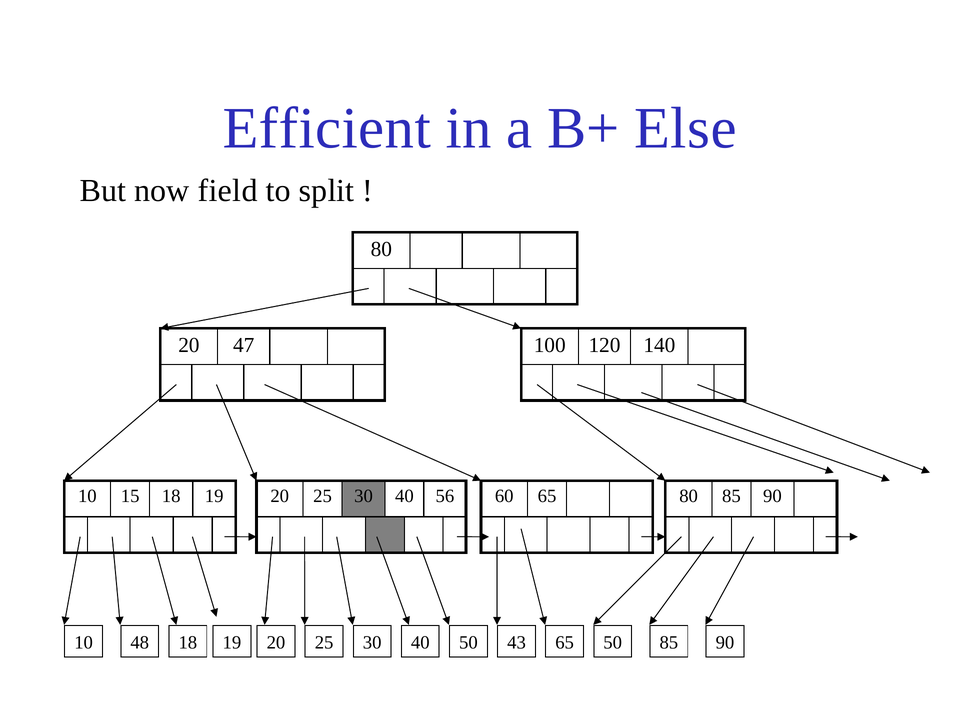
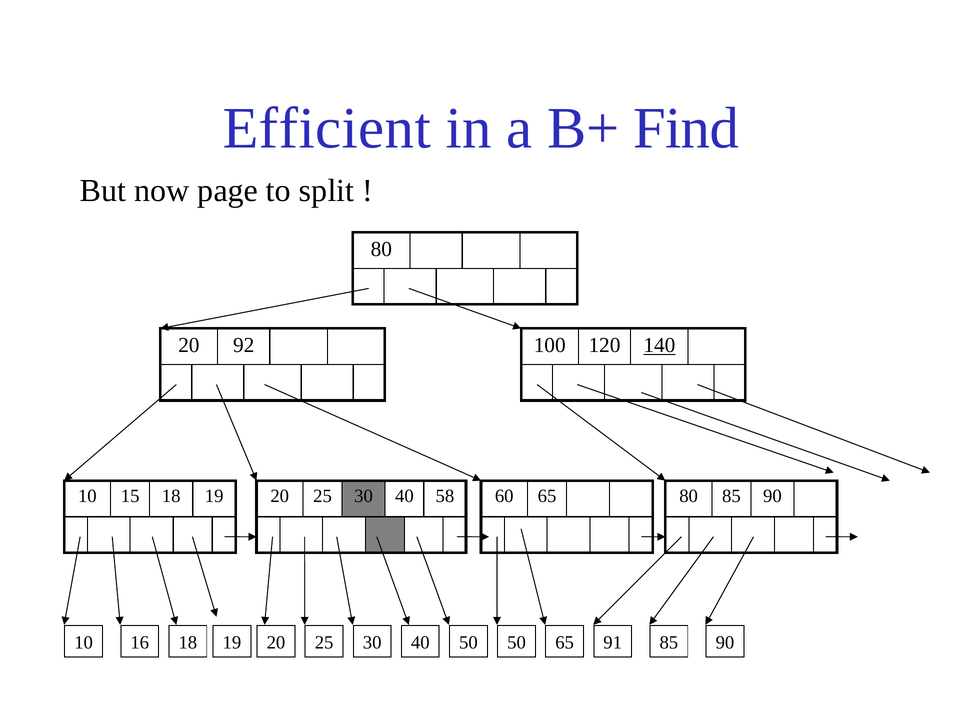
Else: Else -> Find
field: field -> page
47: 47 -> 92
140 underline: none -> present
56: 56 -> 58
48: 48 -> 16
40 43: 43 -> 50
65 50: 50 -> 91
